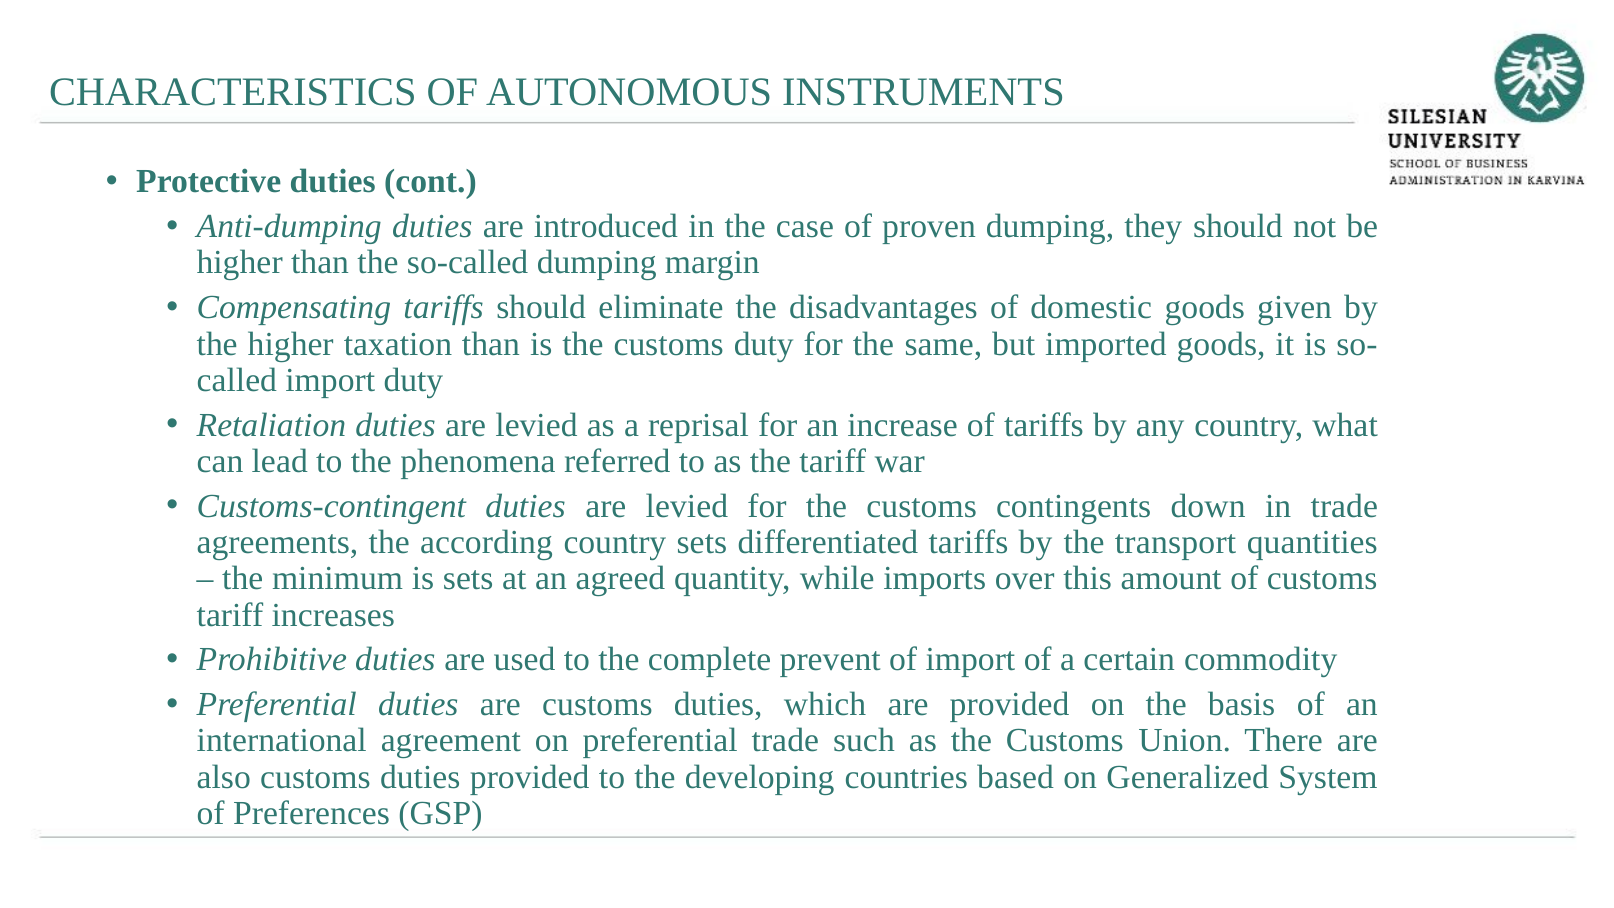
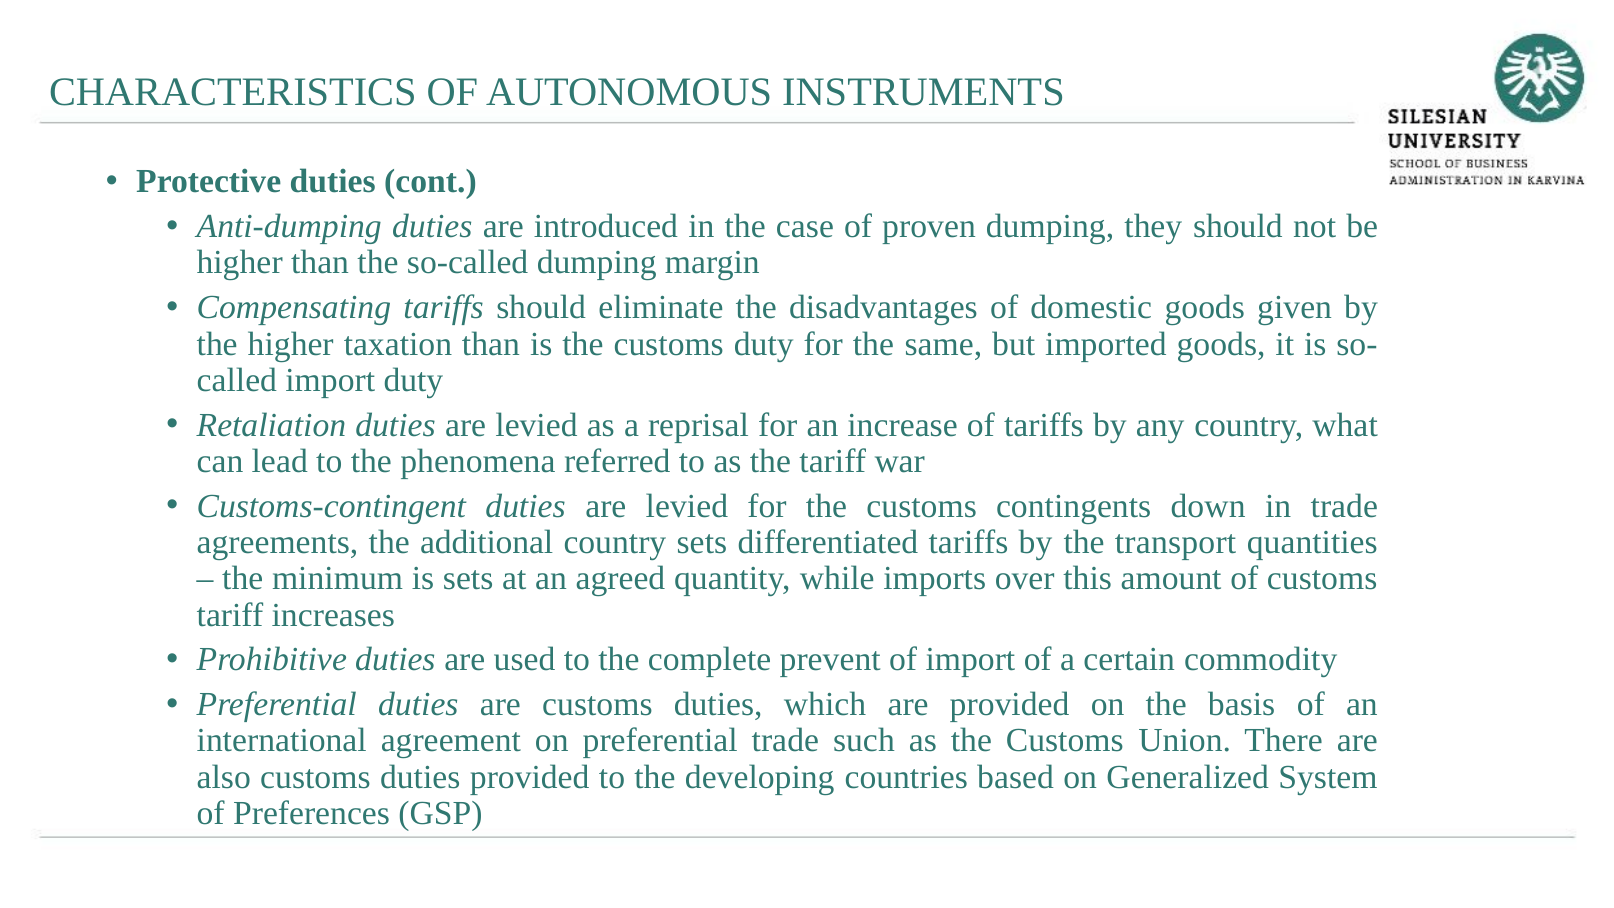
according: according -> additional
